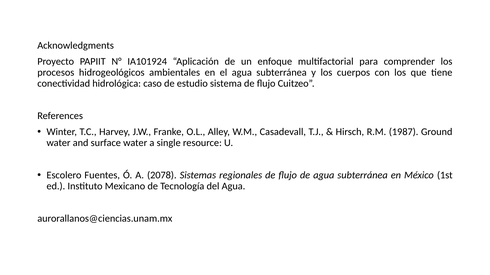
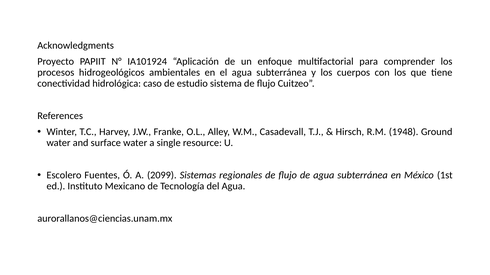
1987: 1987 -> 1948
2078: 2078 -> 2099
